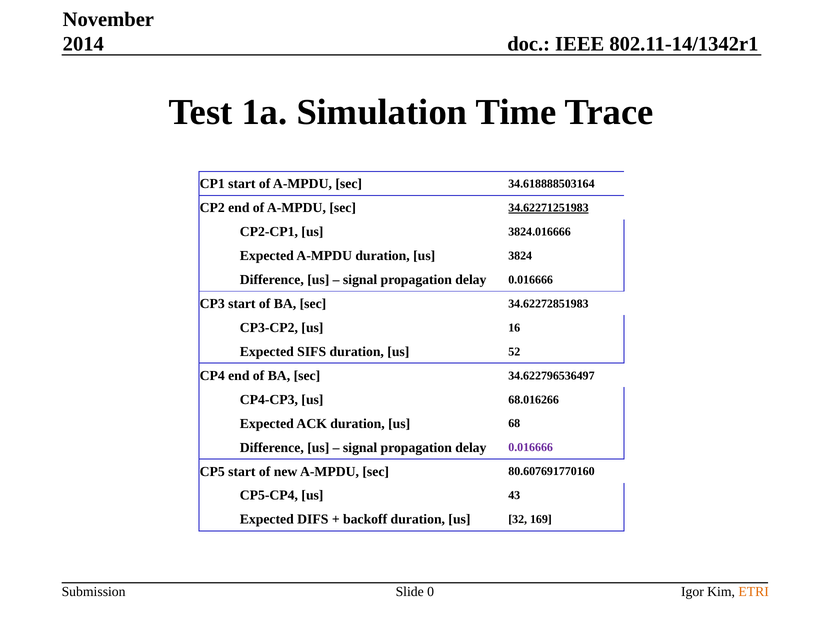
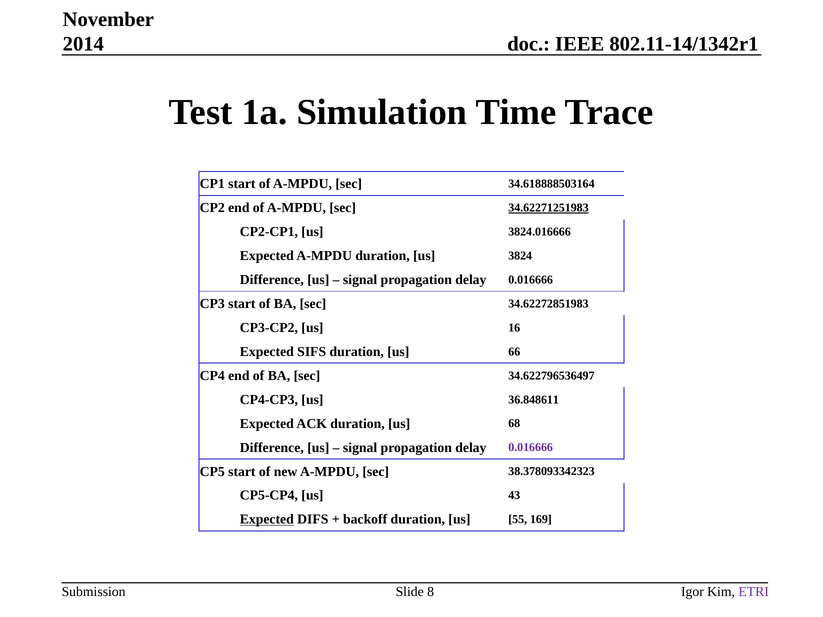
52: 52 -> 66
68.016266: 68.016266 -> 36.848611
80.607691770160: 80.607691770160 -> 38.378093342323
Expected at (267, 520) underline: none -> present
32: 32 -> 55
0: 0 -> 8
ETRI colour: orange -> purple
